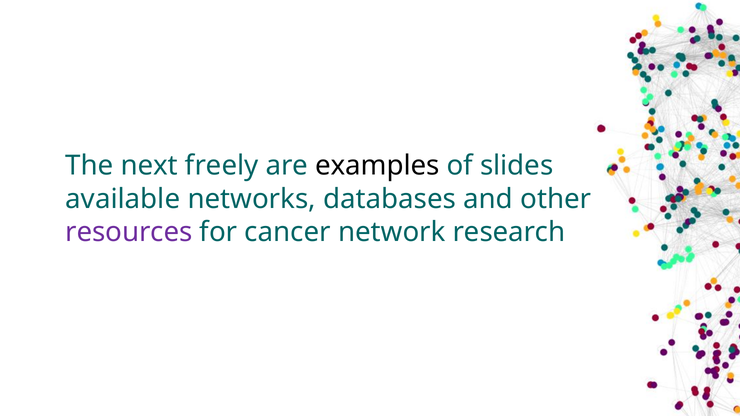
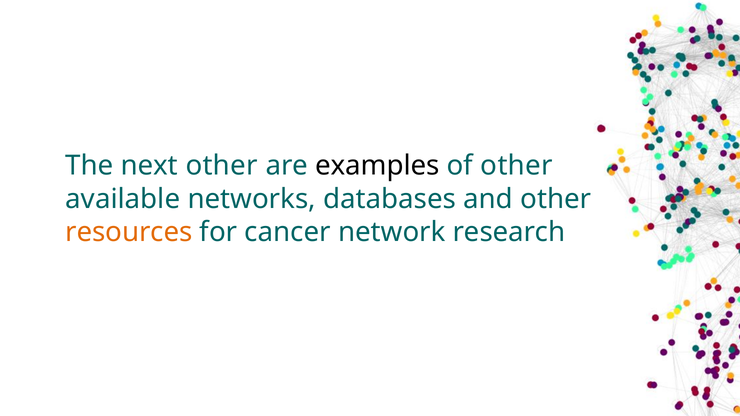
next freely: freely -> other
of slides: slides -> other
resources colour: purple -> orange
